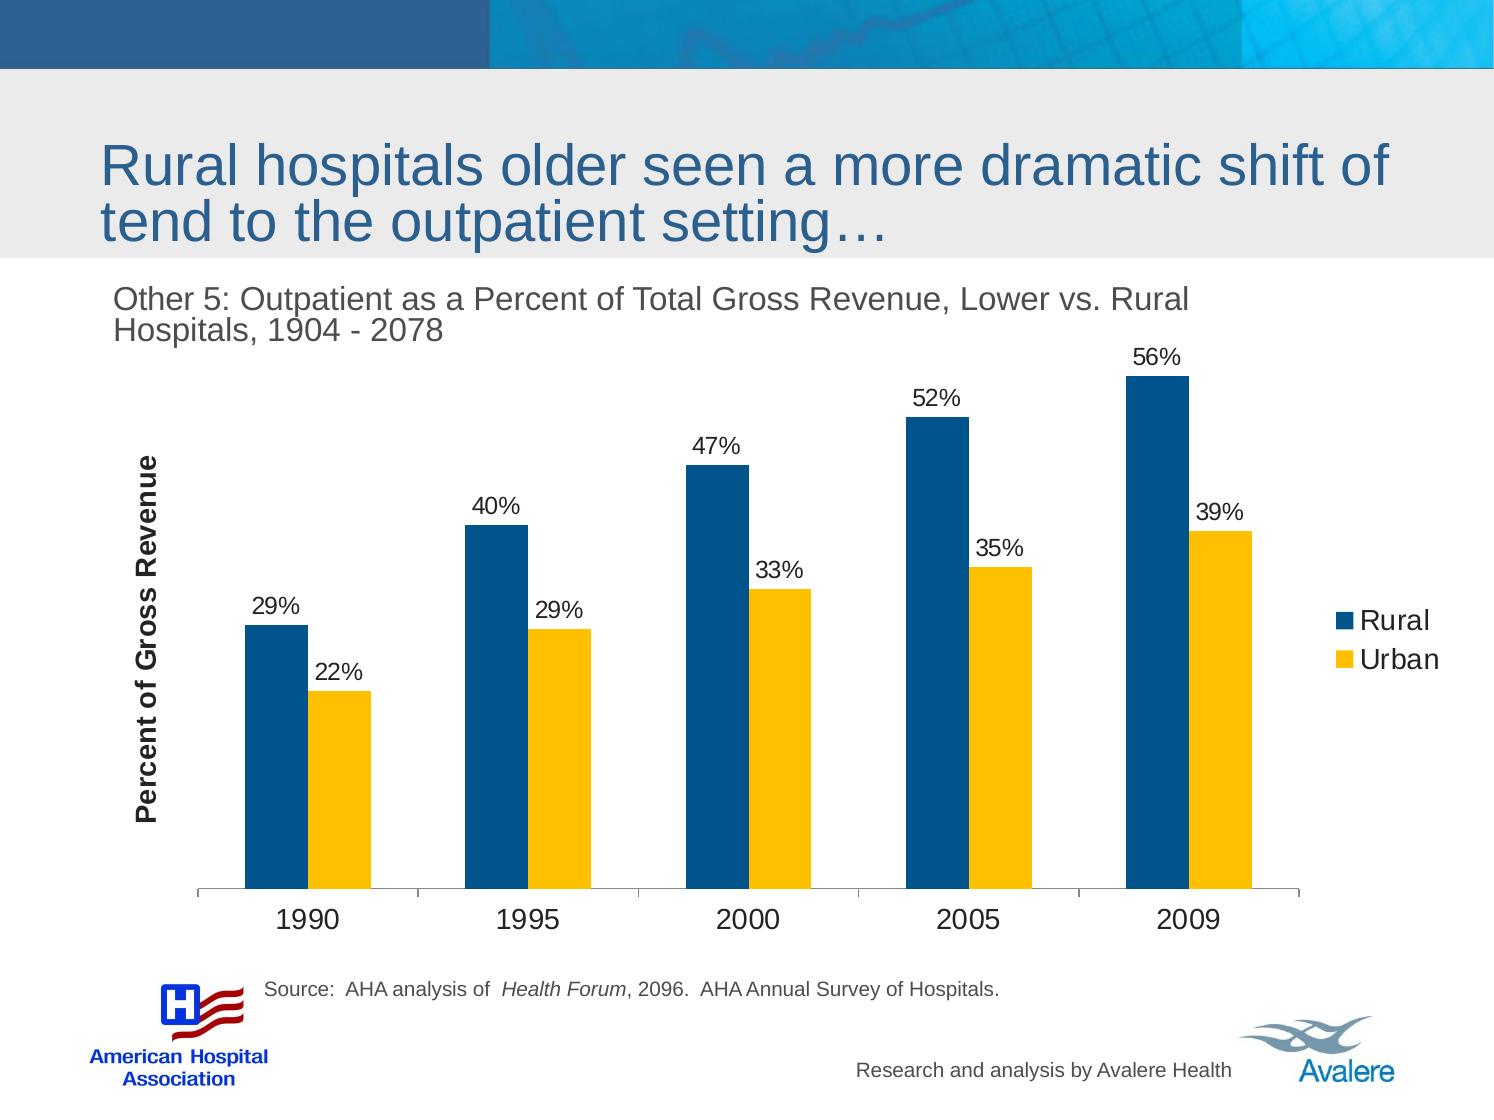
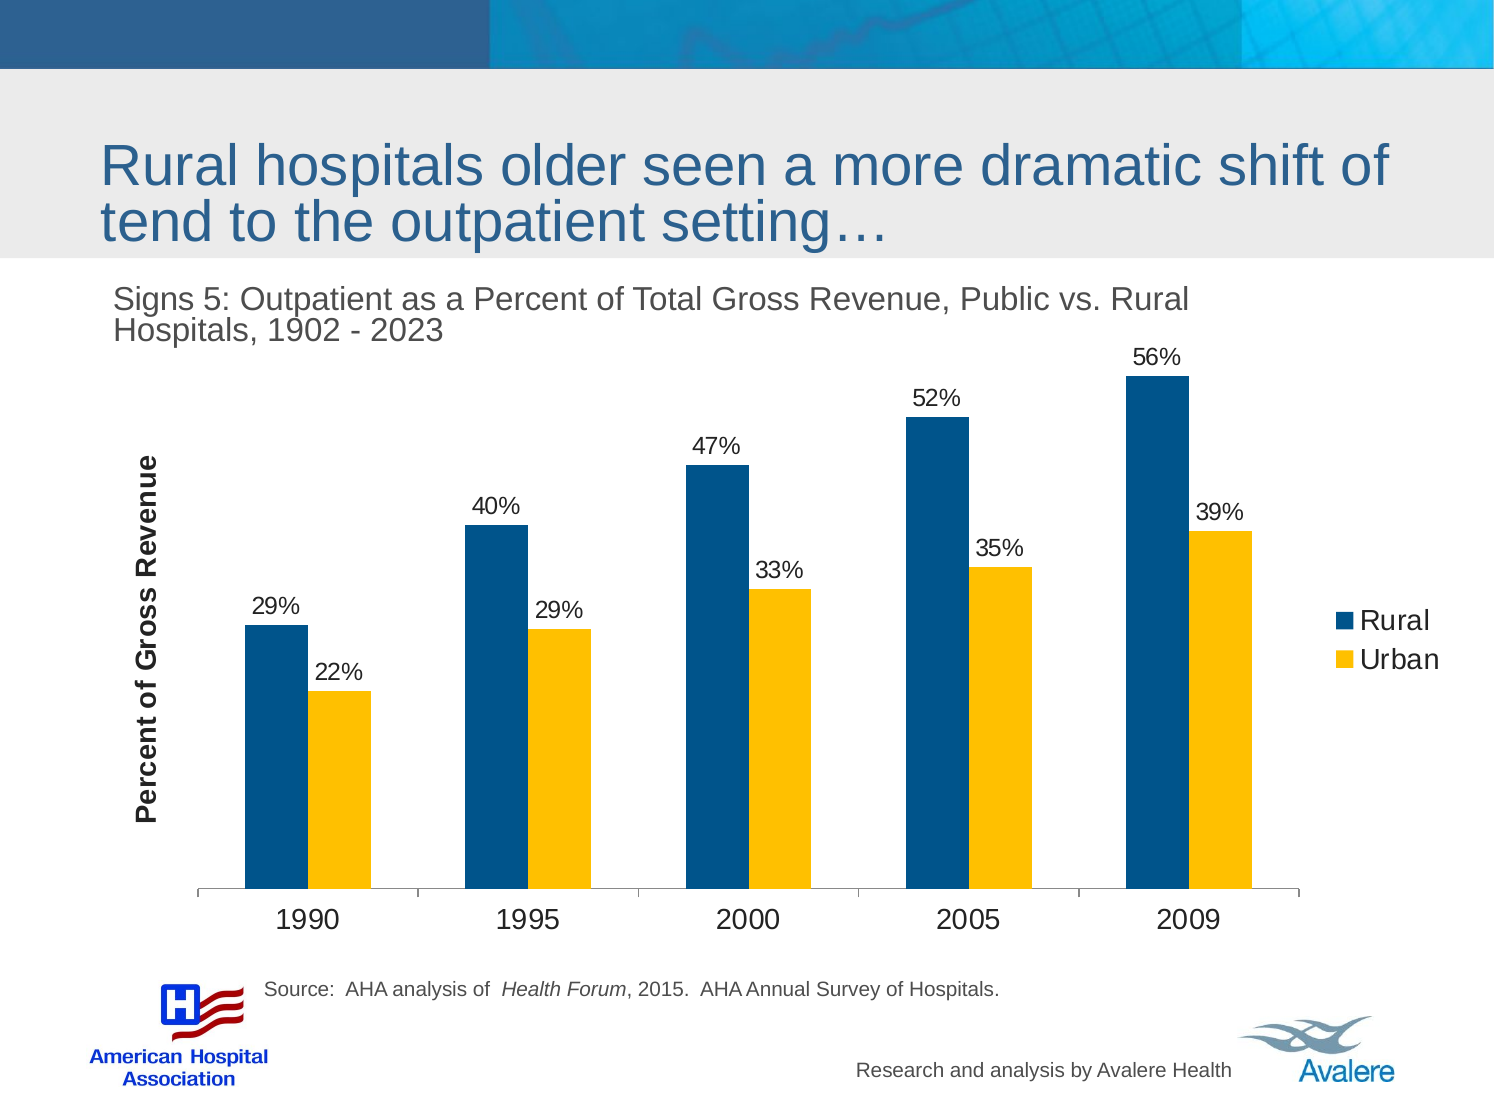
Other: Other -> Signs
Lower: Lower -> Public
1904: 1904 -> 1902
2078: 2078 -> 2023
2096: 2096 -> 2015
